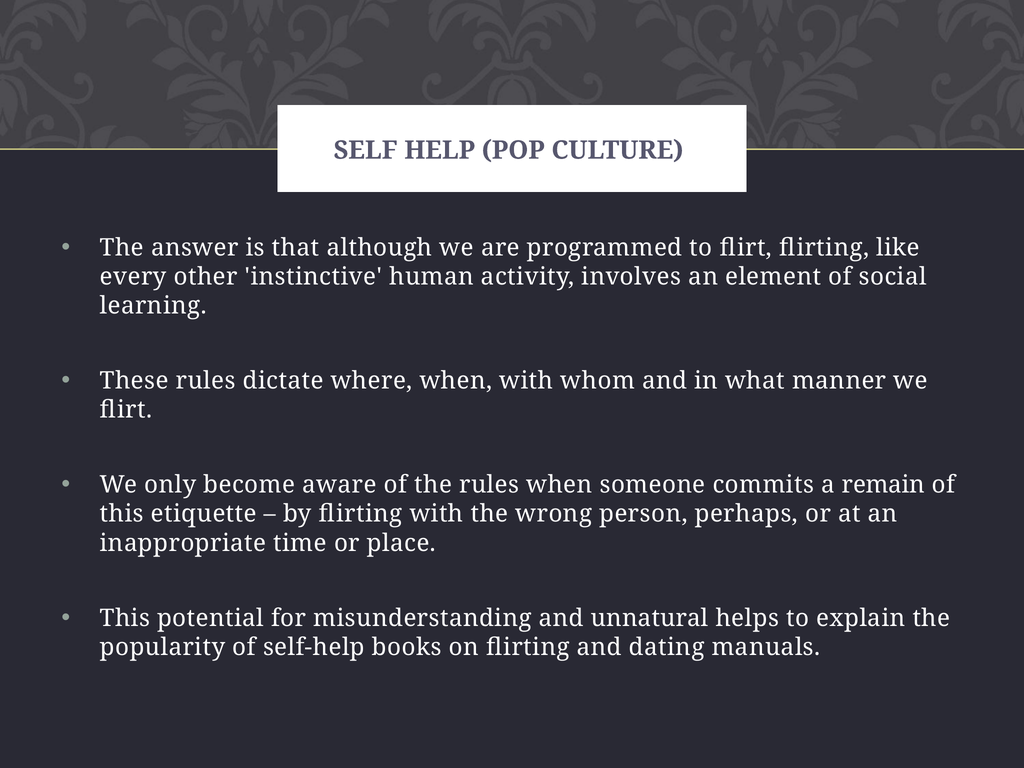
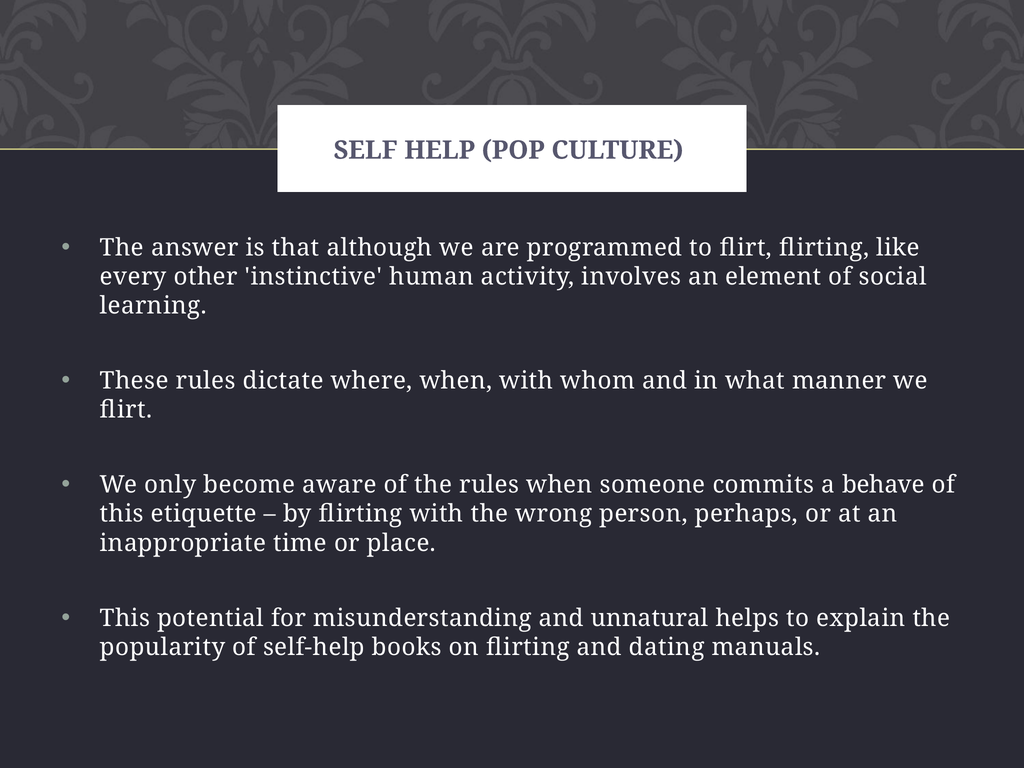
remain: remain -> behave
